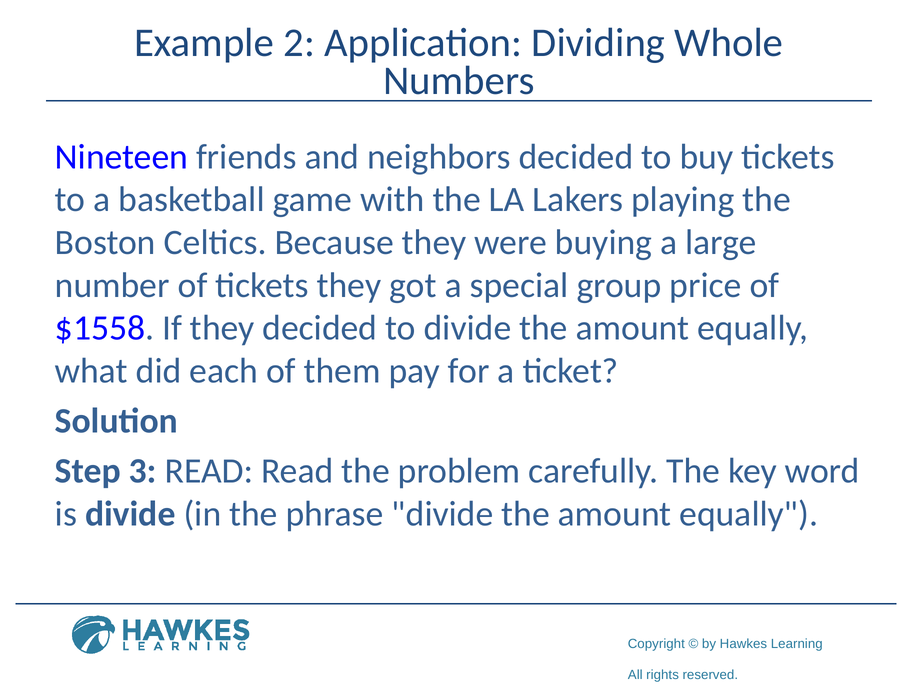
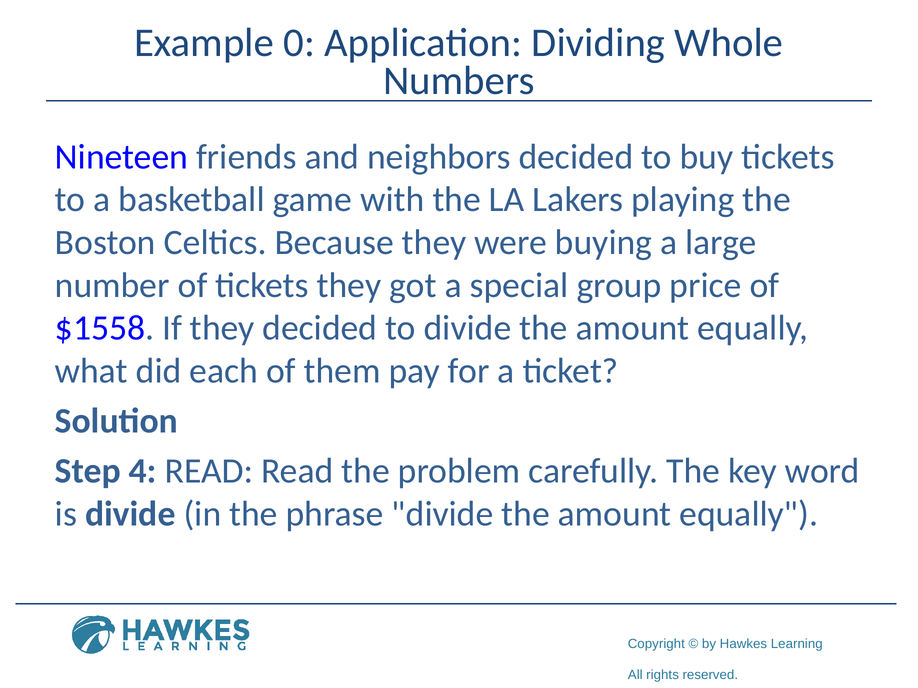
2: 2 -> 0
3: 3 -> 4
